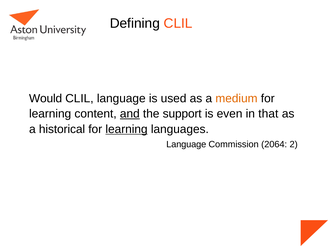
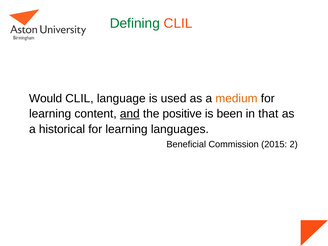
Defining colour: black -> green
support: support -> positive
even: even -> been
learning at (127, 129) underline: present -> none
Language at (186, 144): Language -> Beneficial
2064: 2064 -> 2015
